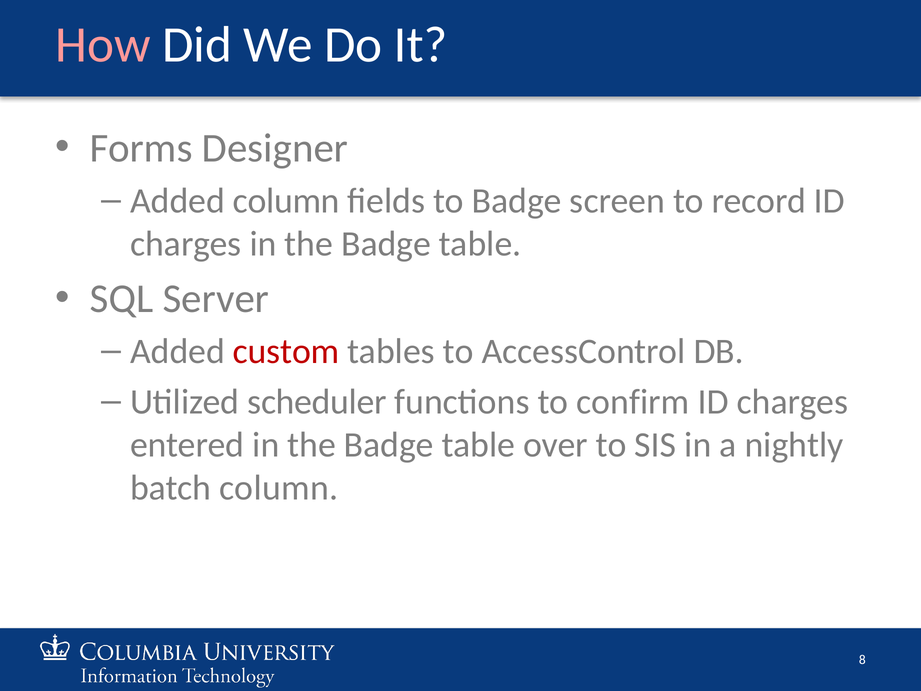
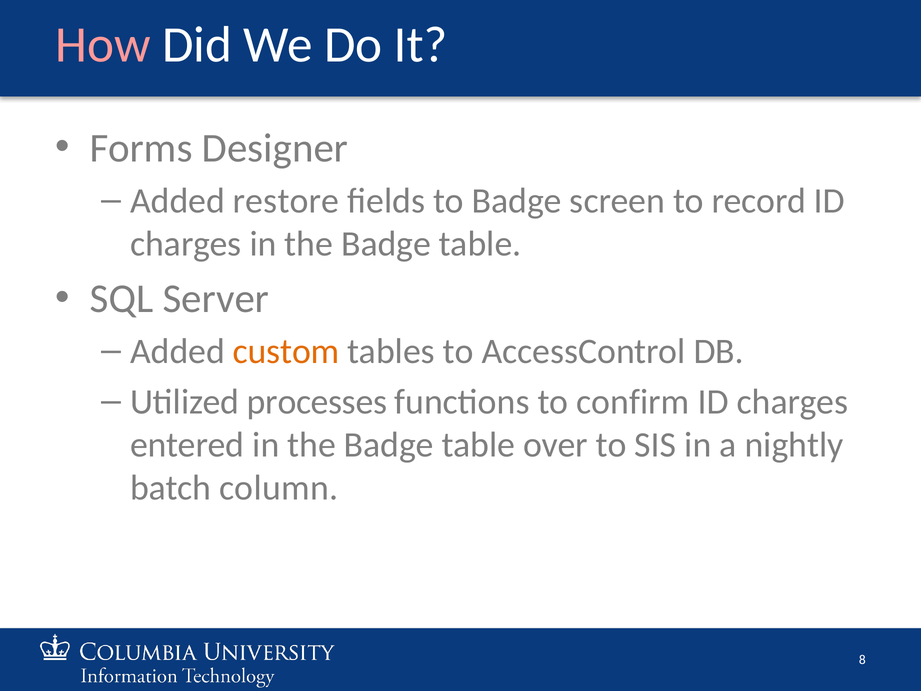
Added column: column -> restore
custom colour: red -> orange
scheduler: scheduler -> processes
